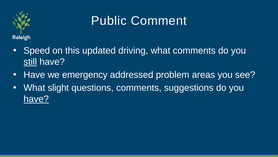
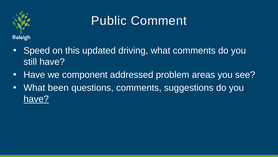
still underline: present -> none
emergency: emergency -> component
slight: slight -> been
